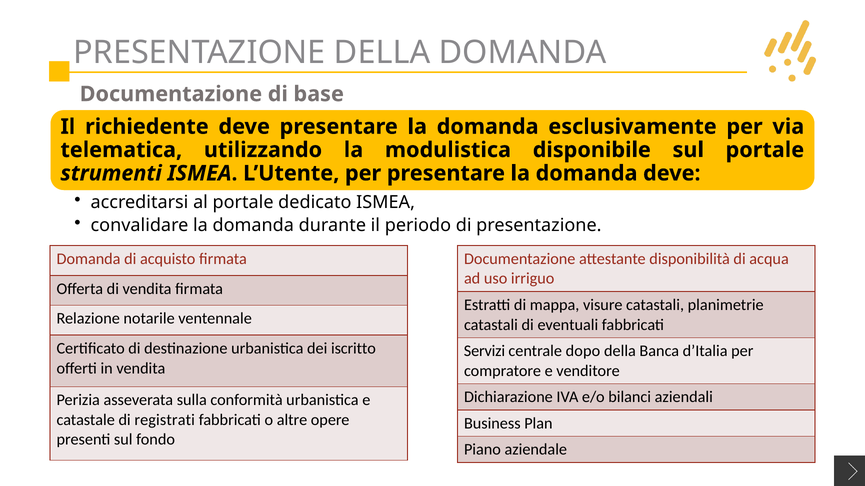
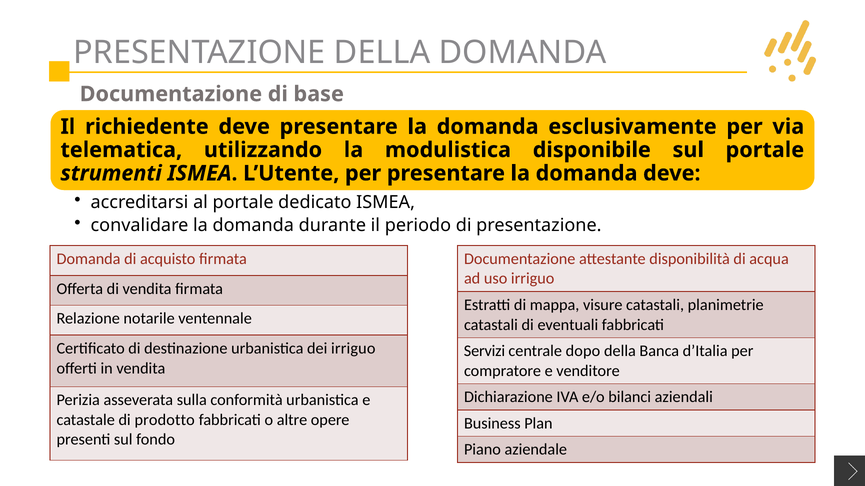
dei iscritto: iscritto -> irriguo
registrati: registrati -> prodotto
